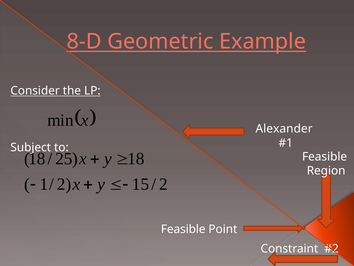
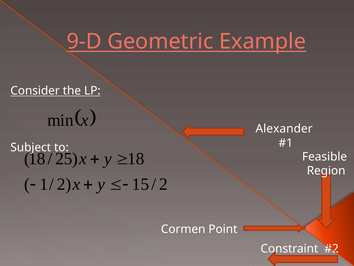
8-D: 8-D -> 9-D
Feasible at (183, 229): Feasible -> Cormen
